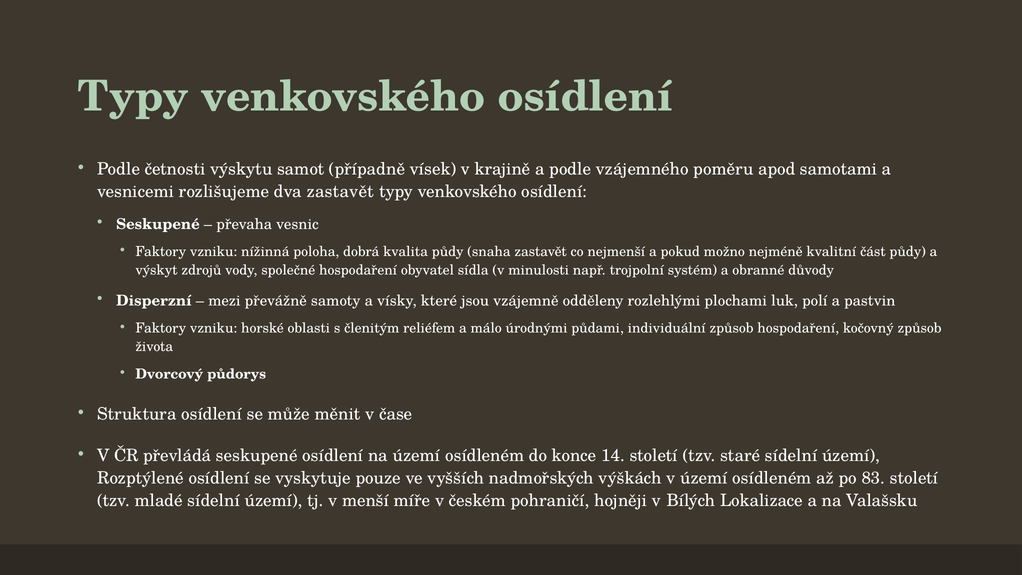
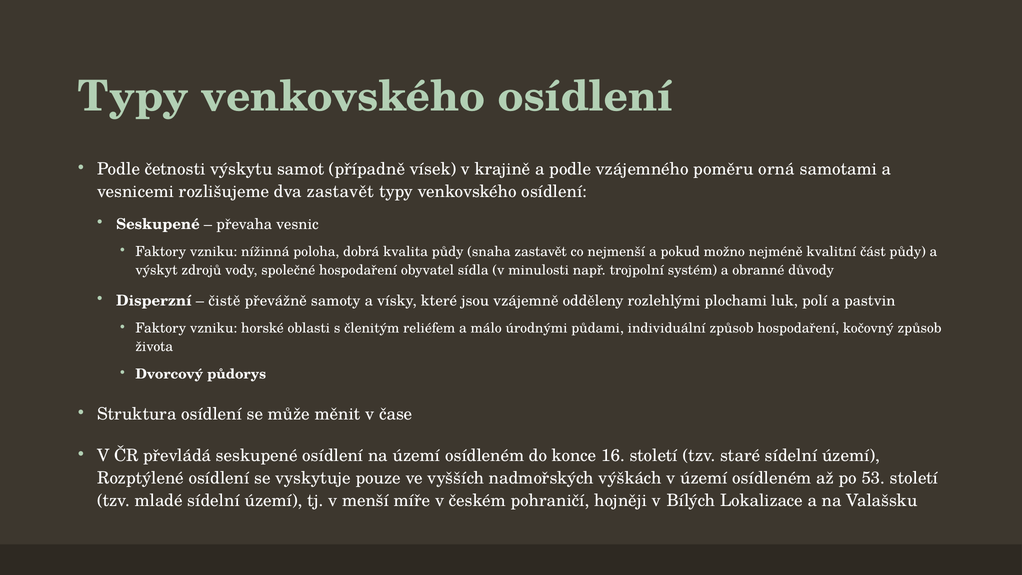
apod: apod -> orná
mezi: mezi -> čistě
14: 14 -> 16
83: 83 -> 53
